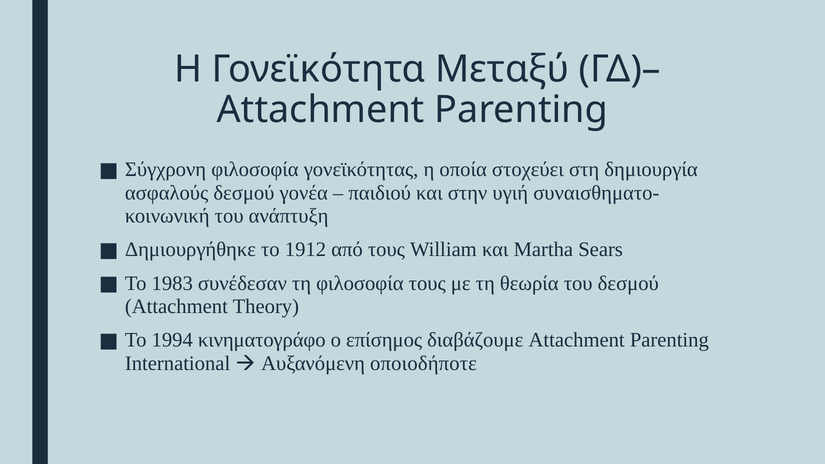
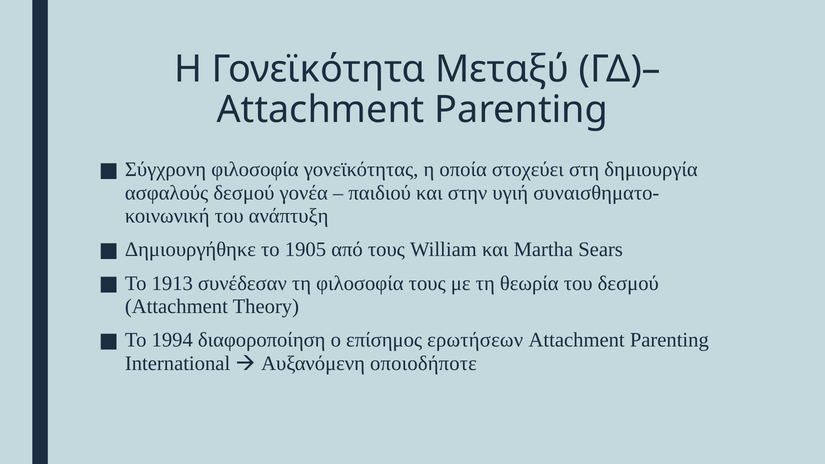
1912: 1912 -> 1905
1983: 1983 -> 1913
κινηματογράφο: κινηματογράφο -> διαφοροποίηση
διαβάζουμε: διαβάζουμε -> ερωτήσεων
